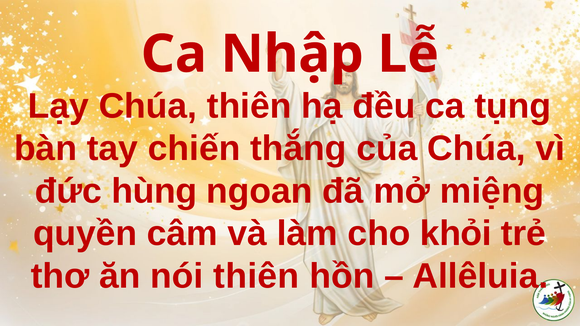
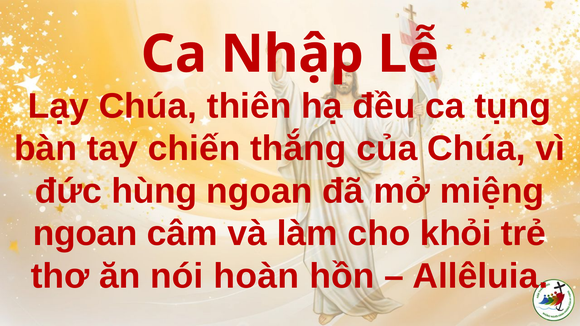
quyền at (85, 234): quyền -> ngoan
nói thiên: thiên -> hoàn
